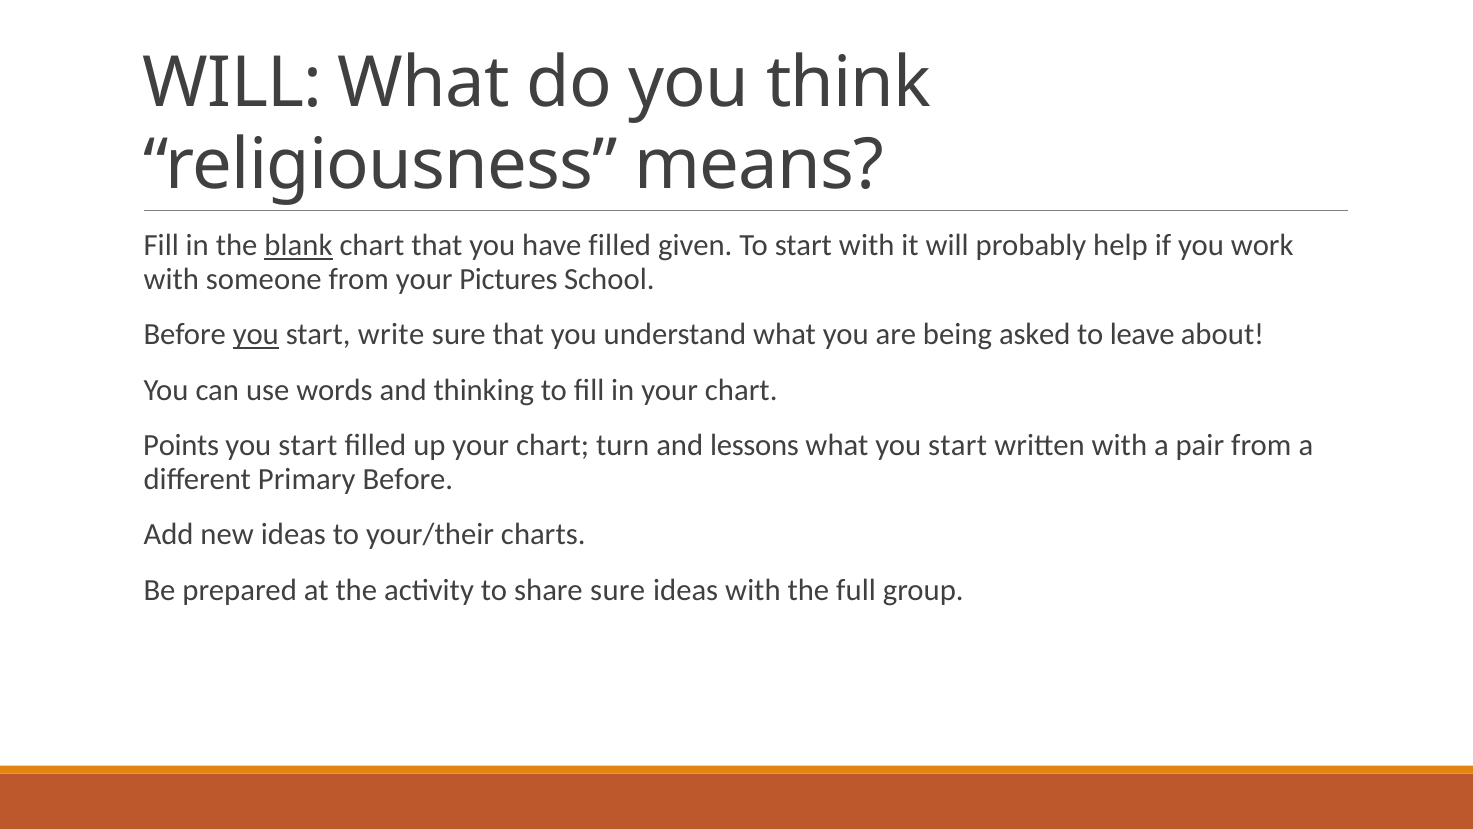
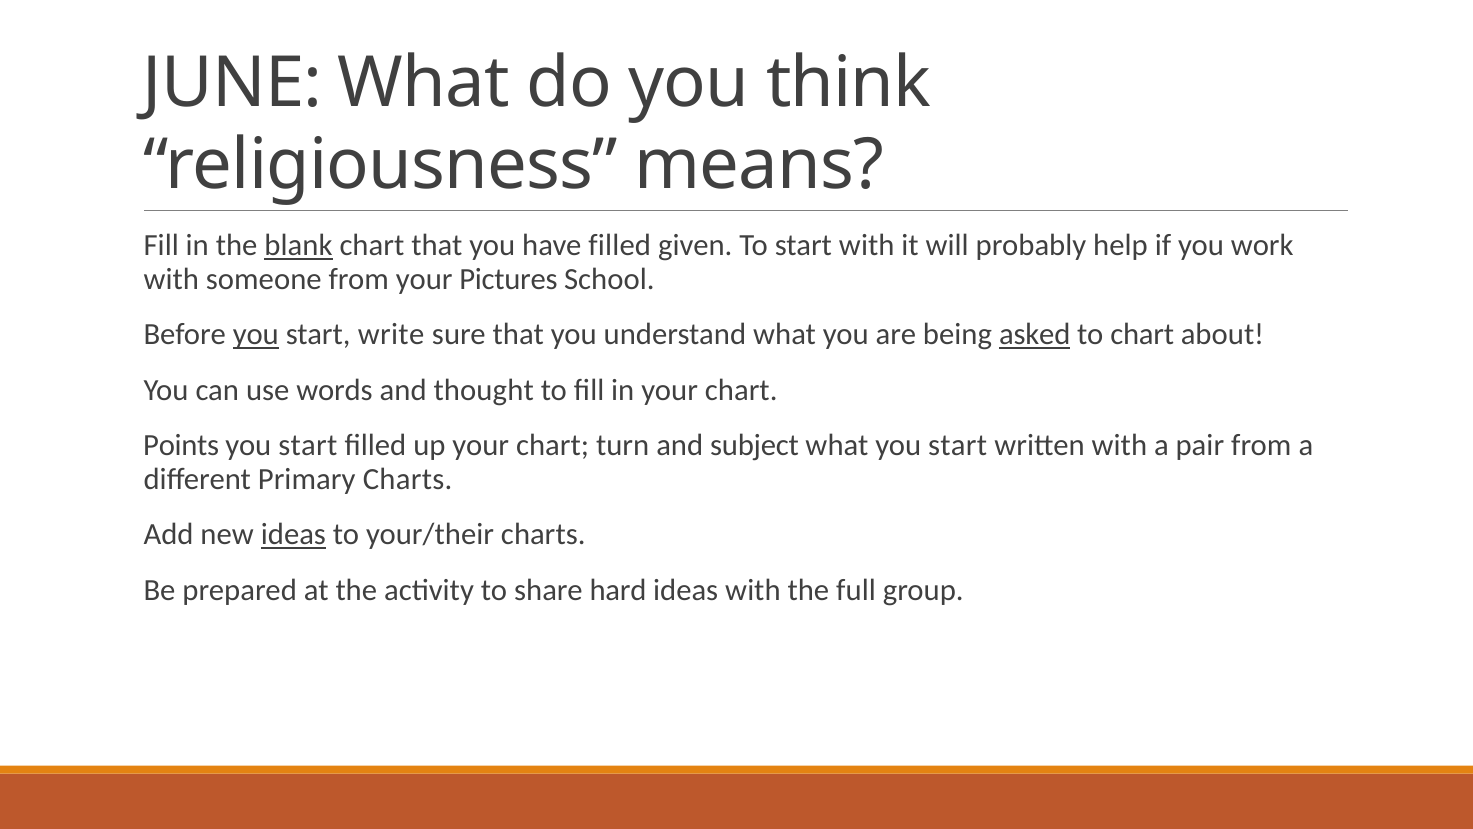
WILL at (233, 83): WILL -> JUNE
asked underline: none -> present
to leave: leave -> chart
thinking: thinking -> thought
lessons: lessons -> subject
Primary Before: Before -> Charts
ideas at (293, 534) underline: none -> present
share sure: sure -> hard
